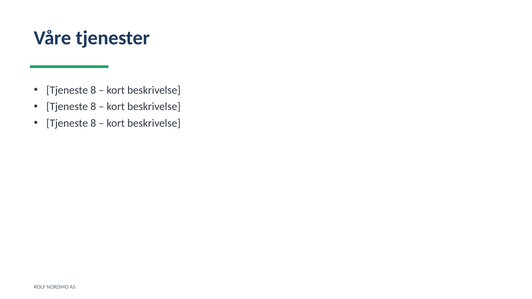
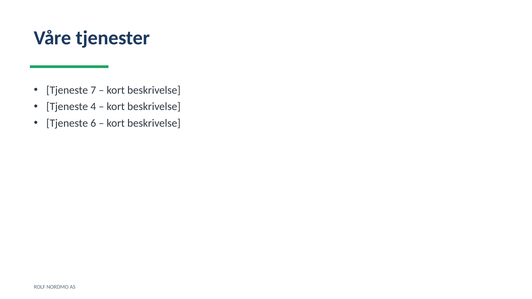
8 at (93, 90): 8 -> 7
8 at (93, 107): 8 -> 4
8 at (93, 123): 8 -> 6
